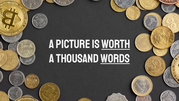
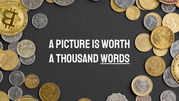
worth underline: present -> none
